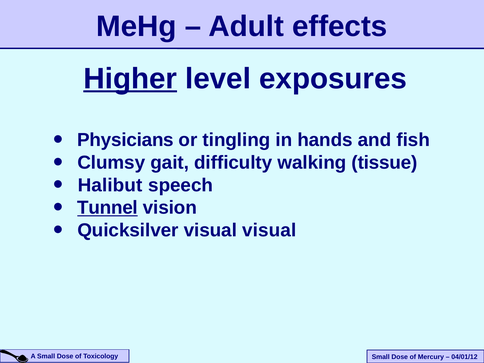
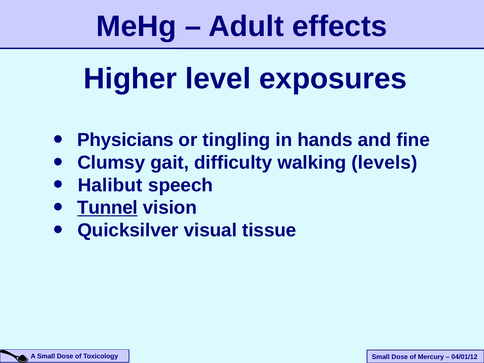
Higher underline: present -> none
fish: fish -> fine
tissue: tissue -> levels
visual visual: visual -> tissue
